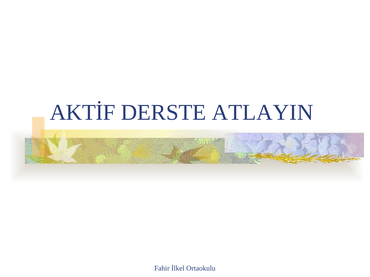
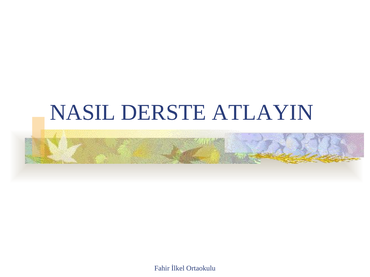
AKTİF: AKTİF -> NASIL
